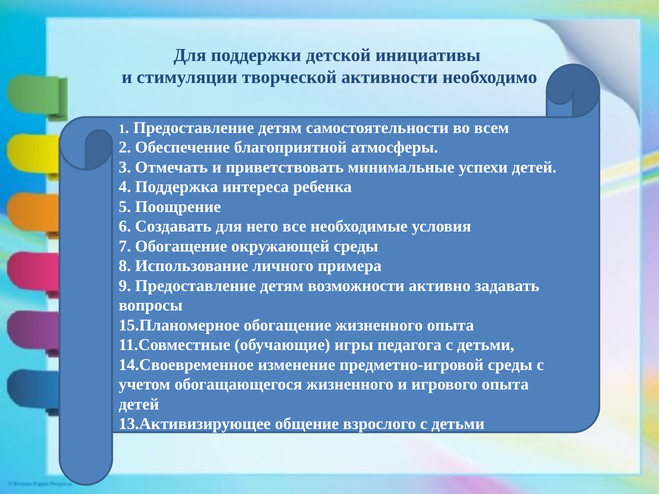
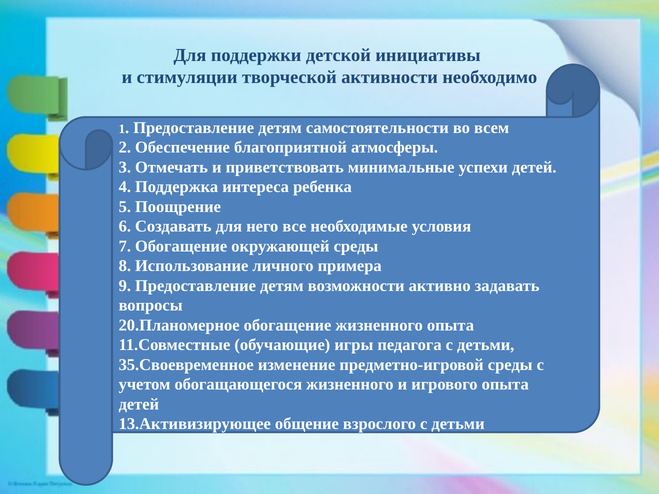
15.Планомерное: 15.Планомерное -> 20.Планомерное
14.Своевременное: 14.Своевременное -> 35.Своевременное
